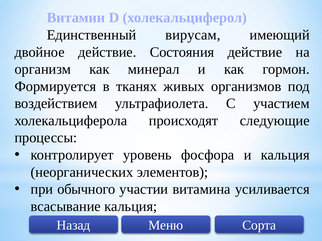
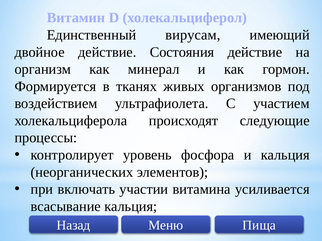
обычного: обычного -> включать
Сорта: Сорта -> Пища
